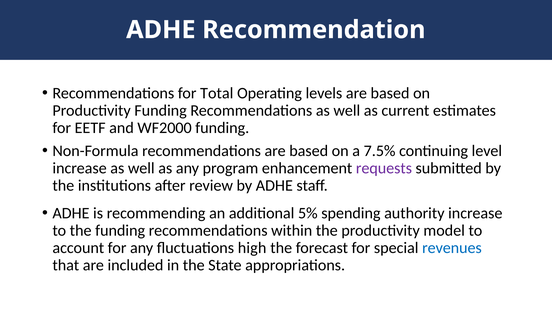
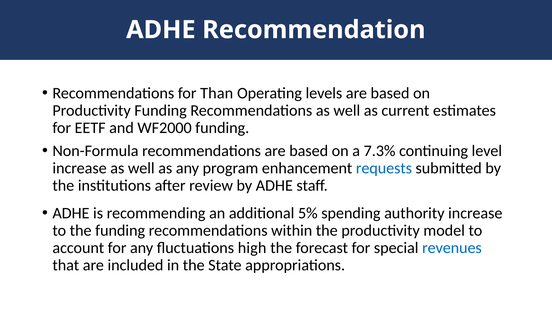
Total: Total -> Than
7.5%: 7.5% -> 7.3%
requests colour: purple -> blue
